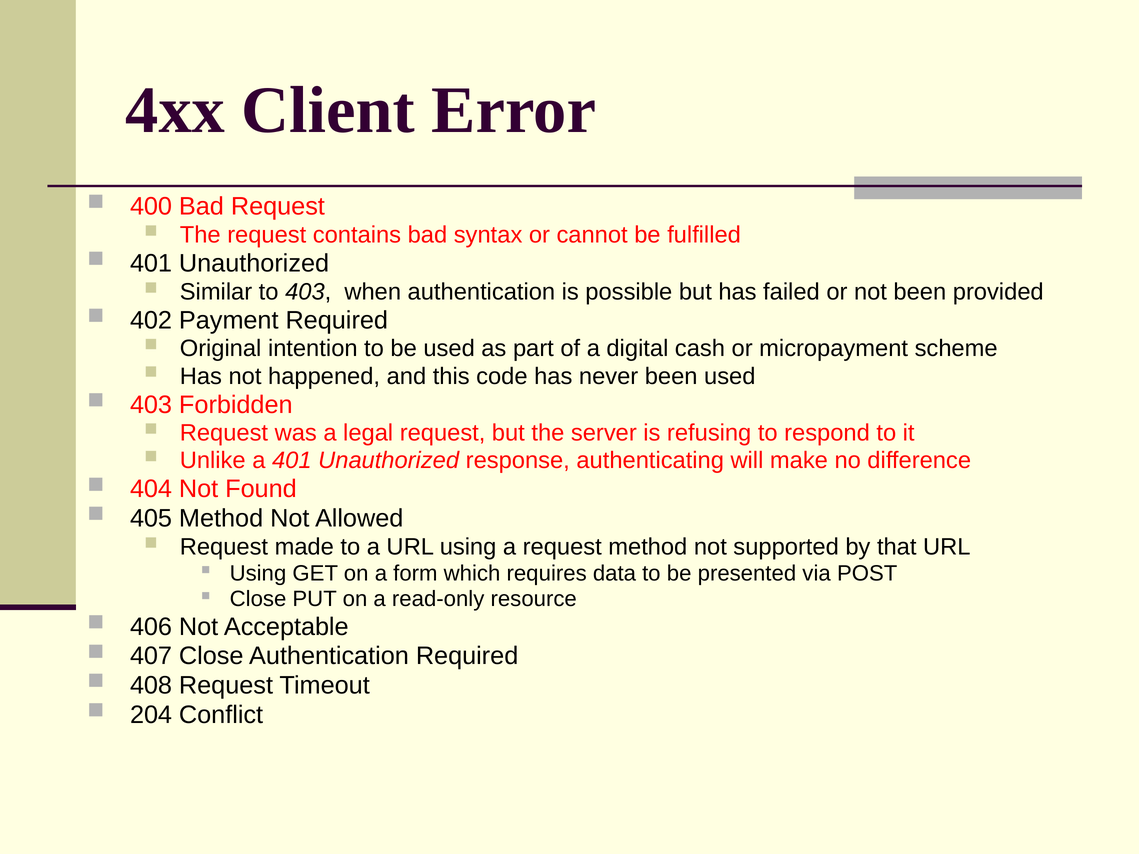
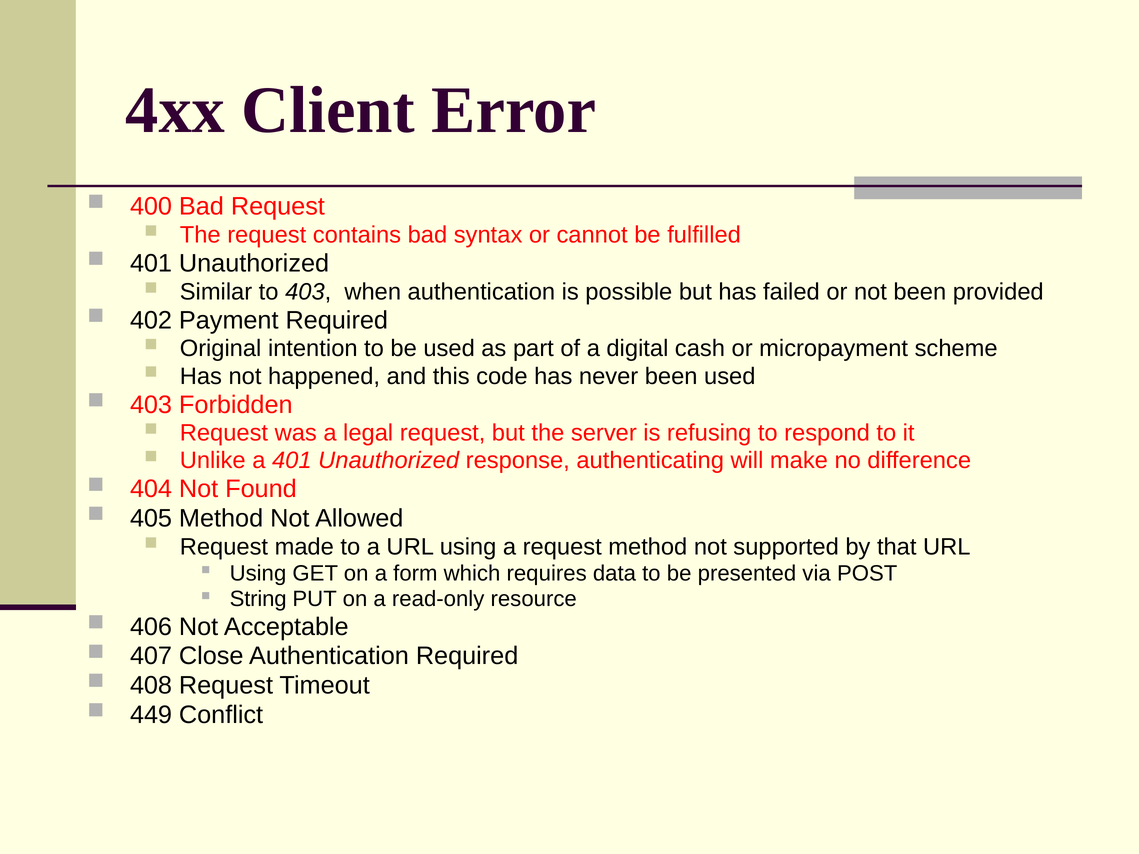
Close at (258, 599): Close -> String
204: 204 -> 449
